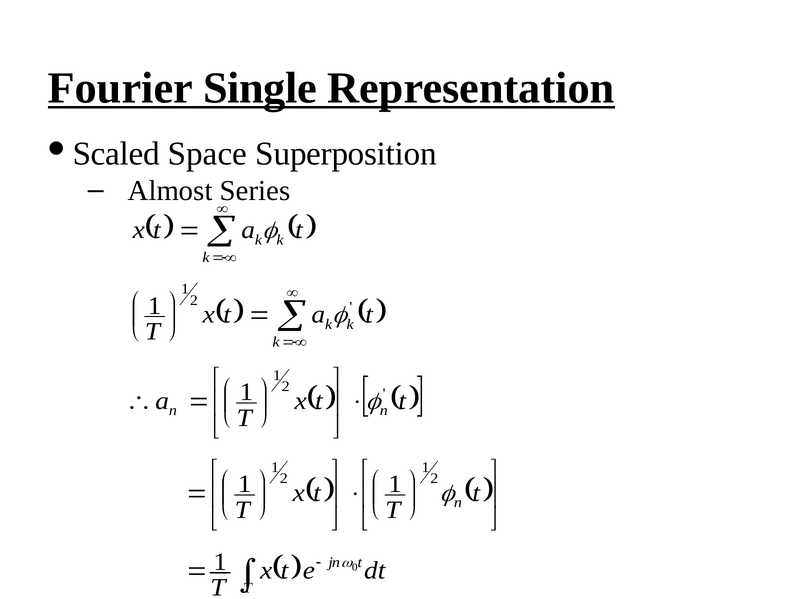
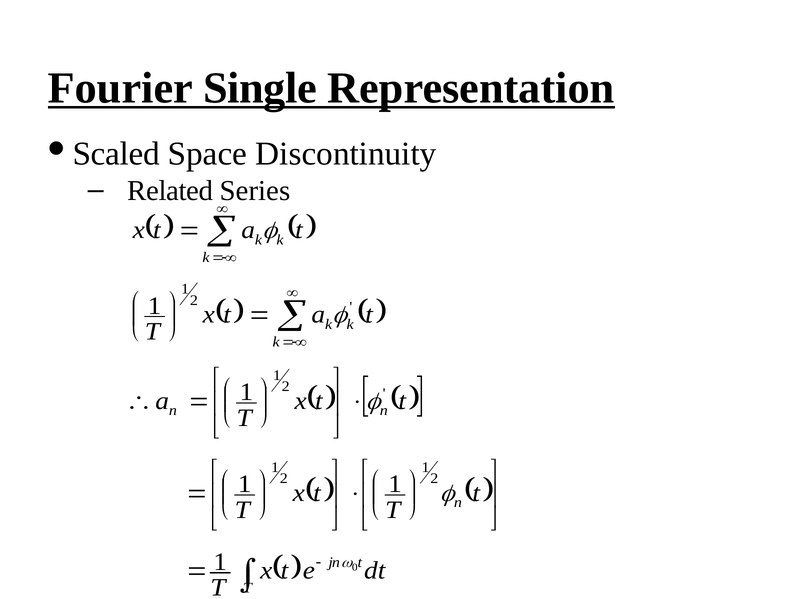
Superposition: Superposition -> Discontinuity
Almost: Almost -> Related
